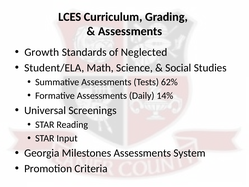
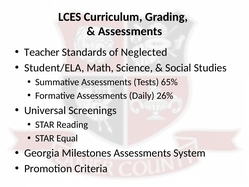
Growth: Growth -> Teacher
62%: 62% -> 65%
14%: 14% -> 26%
Input: Input -> Equal
